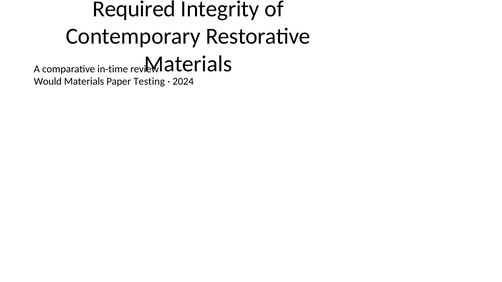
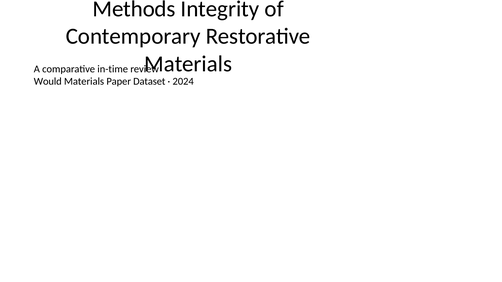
Required: Required -> Methods
Testing: Testing -> Dataset
